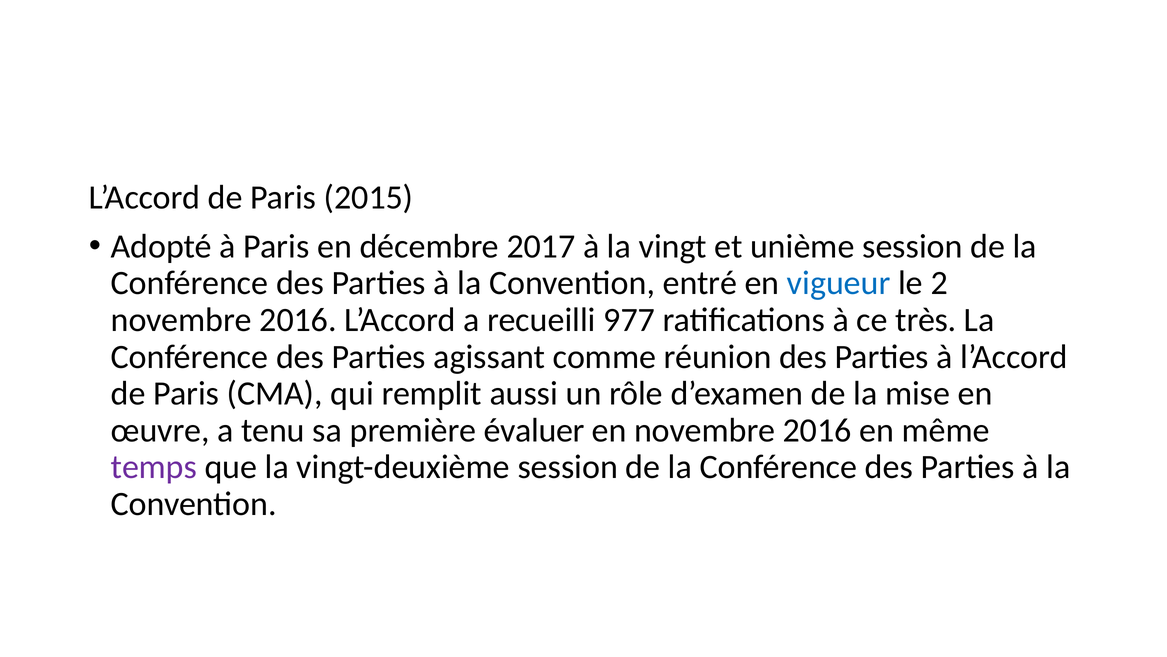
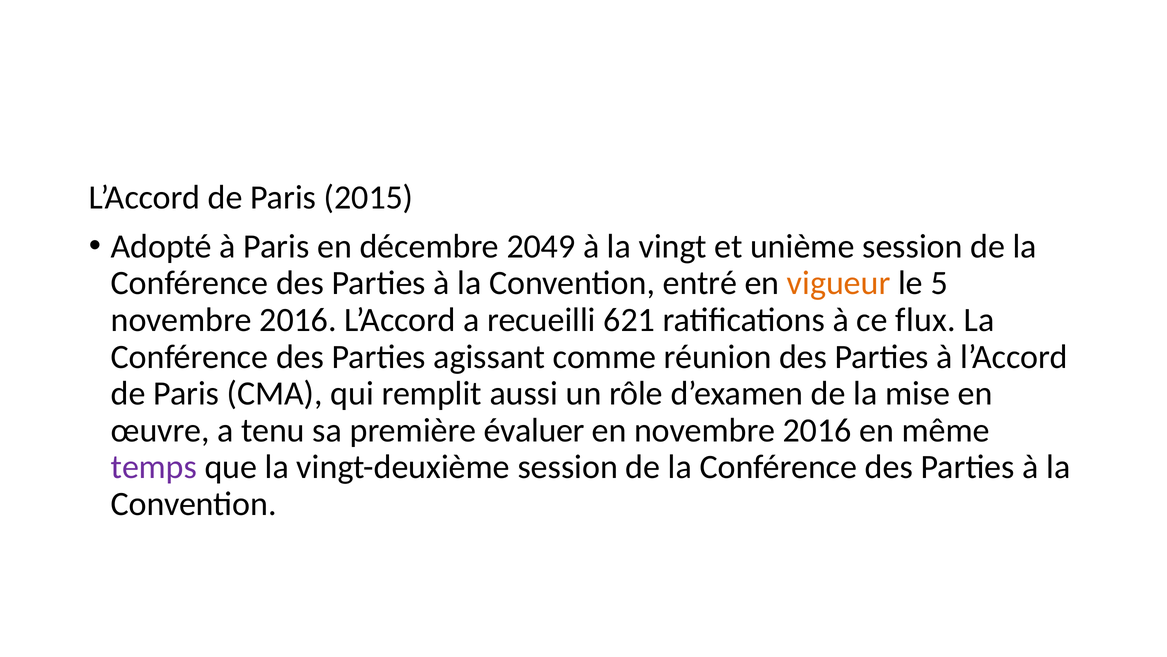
2017: 2017 -> 2049
vigueur colour: blue -> orange
2: 2 -> 5
977: 977 -> 621
très: très -> flux
